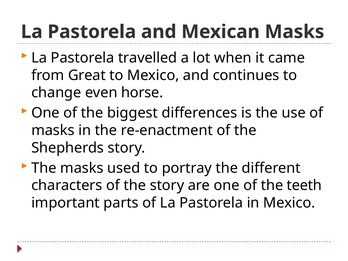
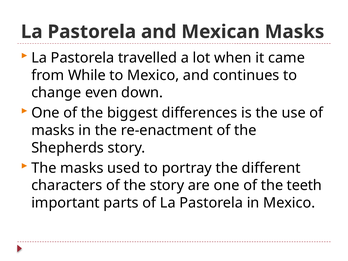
Great: Great -> While
horse: horse -> down
